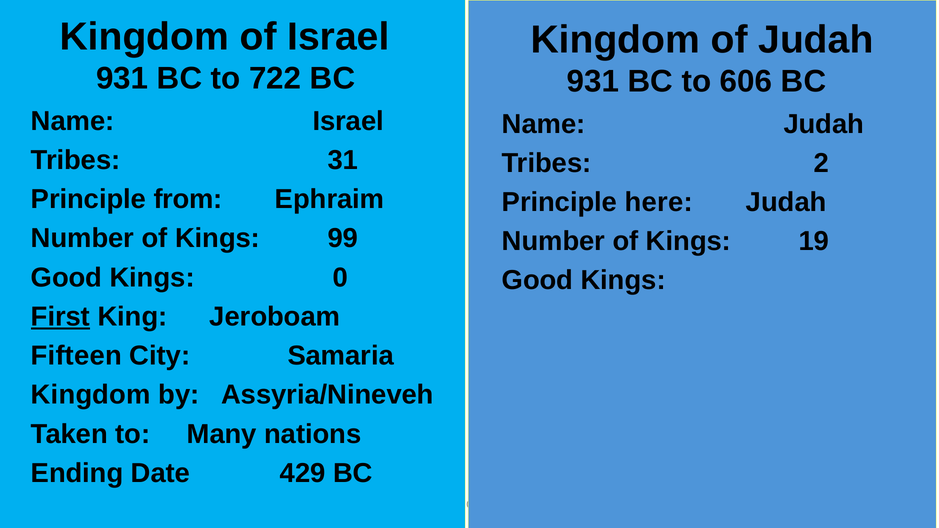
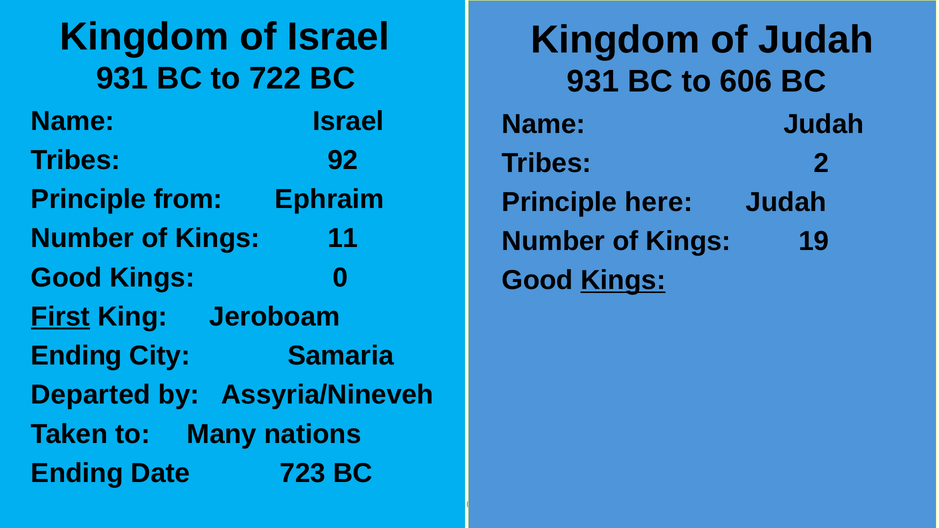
31: 31 -> 92
99: 99 -> 11
Kings at (623, 281) underline: none -> present
Fifteen at (76, 356): Fifteen -> Ending
Kingdom at (91, 395): Kingdom -> Departed
429: 429 -> 723
